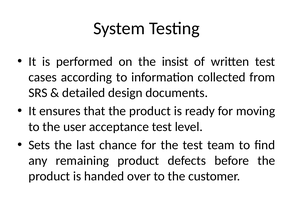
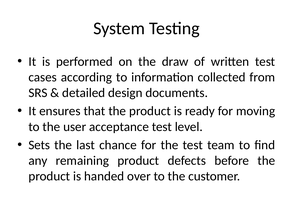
insist: insist -> draw
